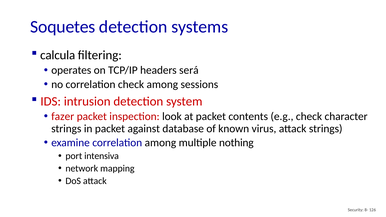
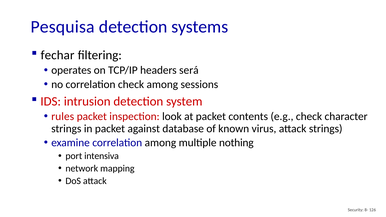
Soquetes: Soquetes -> Pesquisa
calcula: calcula -> fechar
fazer: fazer -> rules
